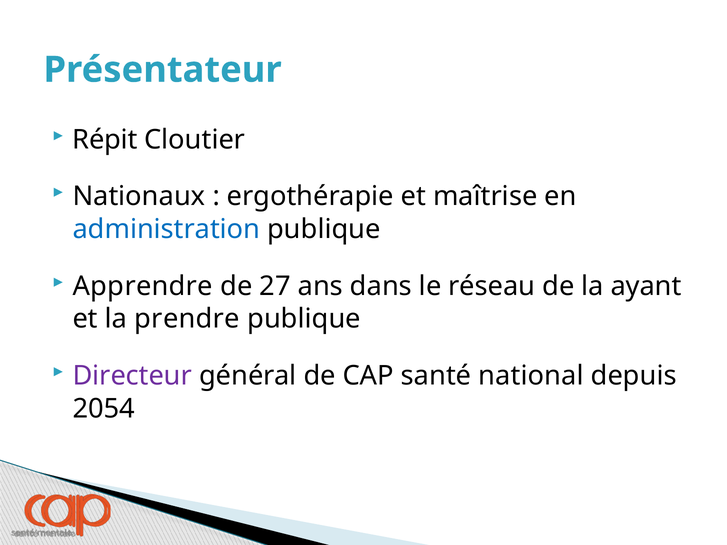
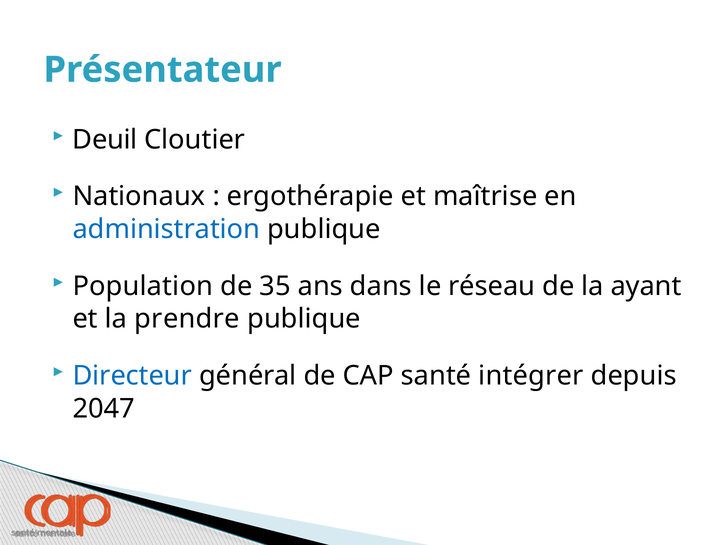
Répit: Répit -> Deuil
Apprendre: Apprendre -> Population
27: 27 -> 35
Directeur colour: purple -> blue
national: national -> intégrer
2054: 2054 -> 2047
